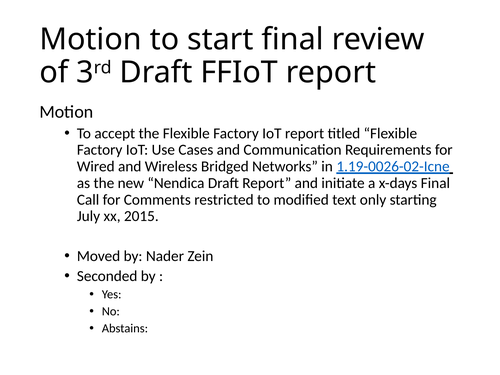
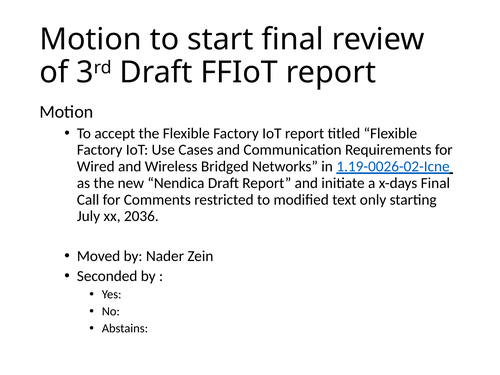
2015: 2015 -> 2036
